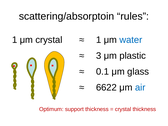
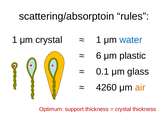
3: 3 -> 6
6622: 6622 -> 4260
air colour: blue -> orange
